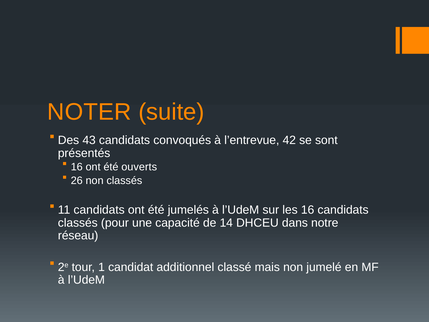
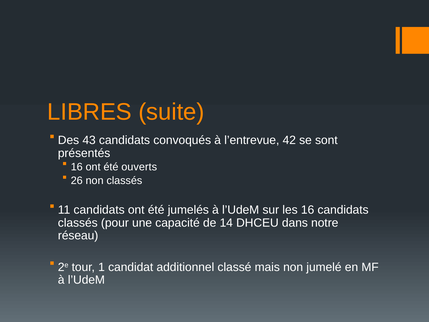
NOTER: NOTER -> LIBRES
